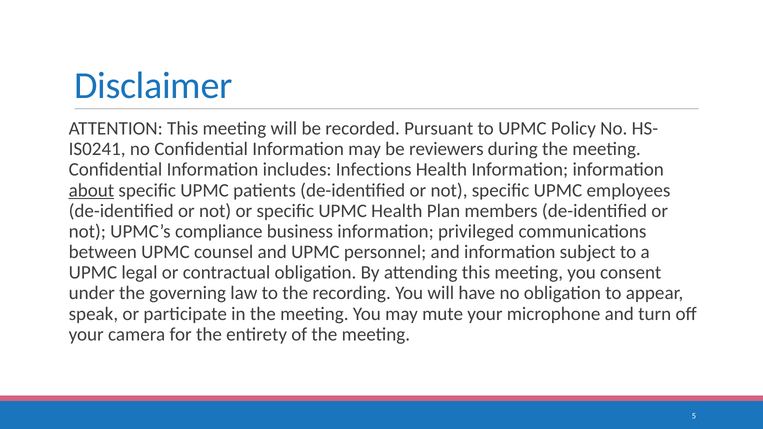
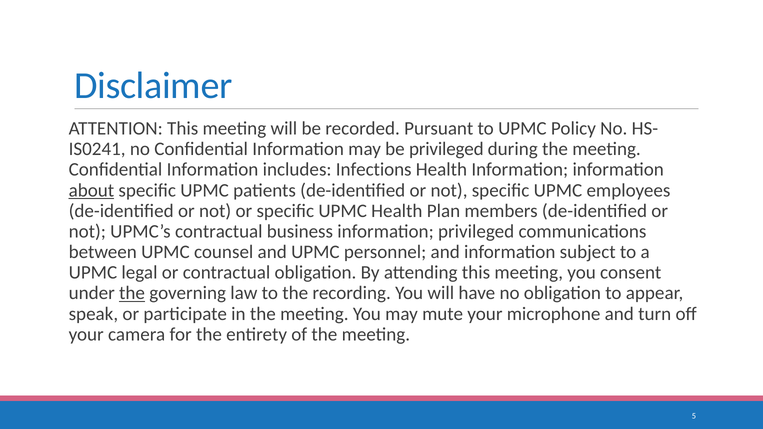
be reviewers: reviewers -> privileged
UPMC’s compliance: compliance -> contractual
the at (132, 293) underline: none -> present
